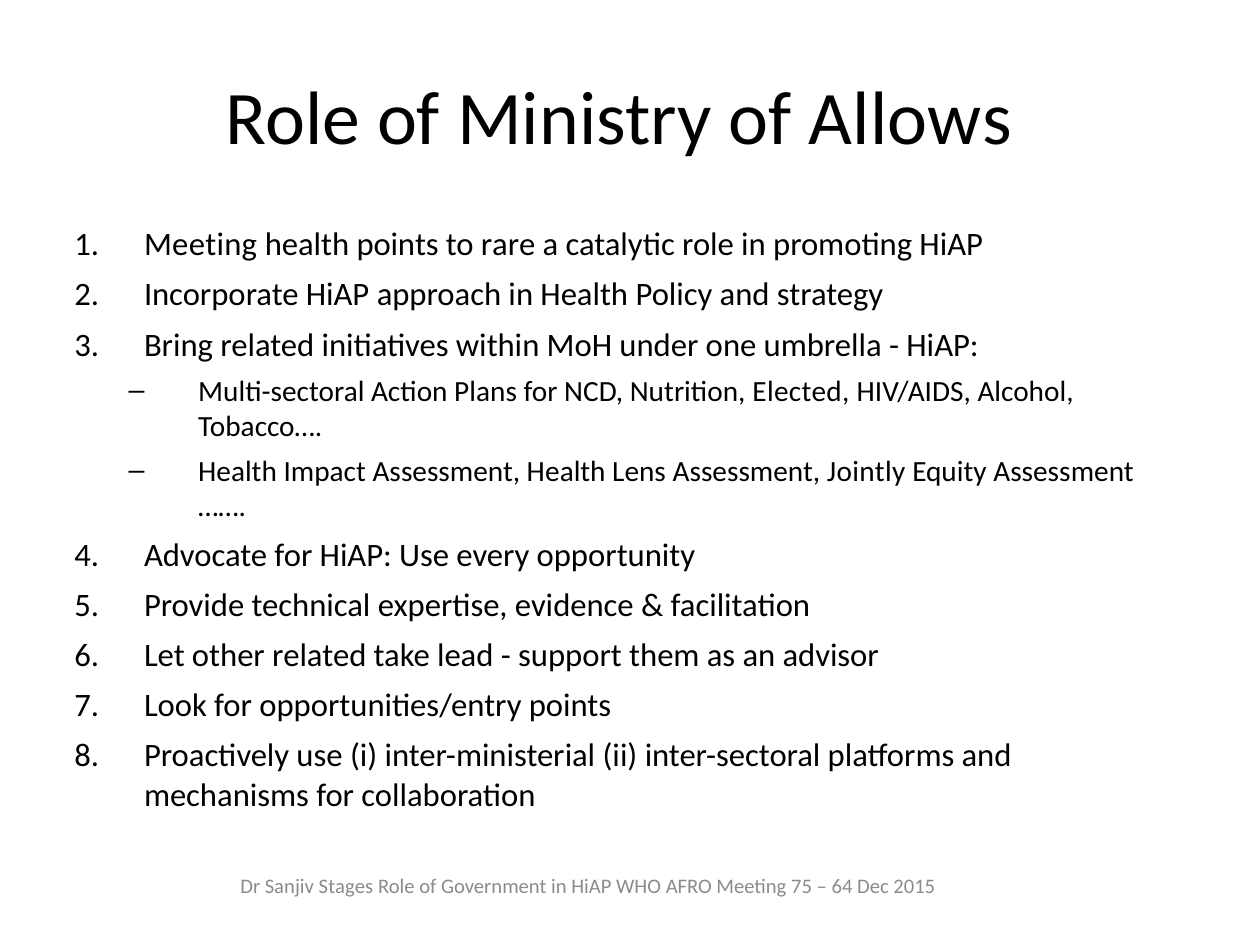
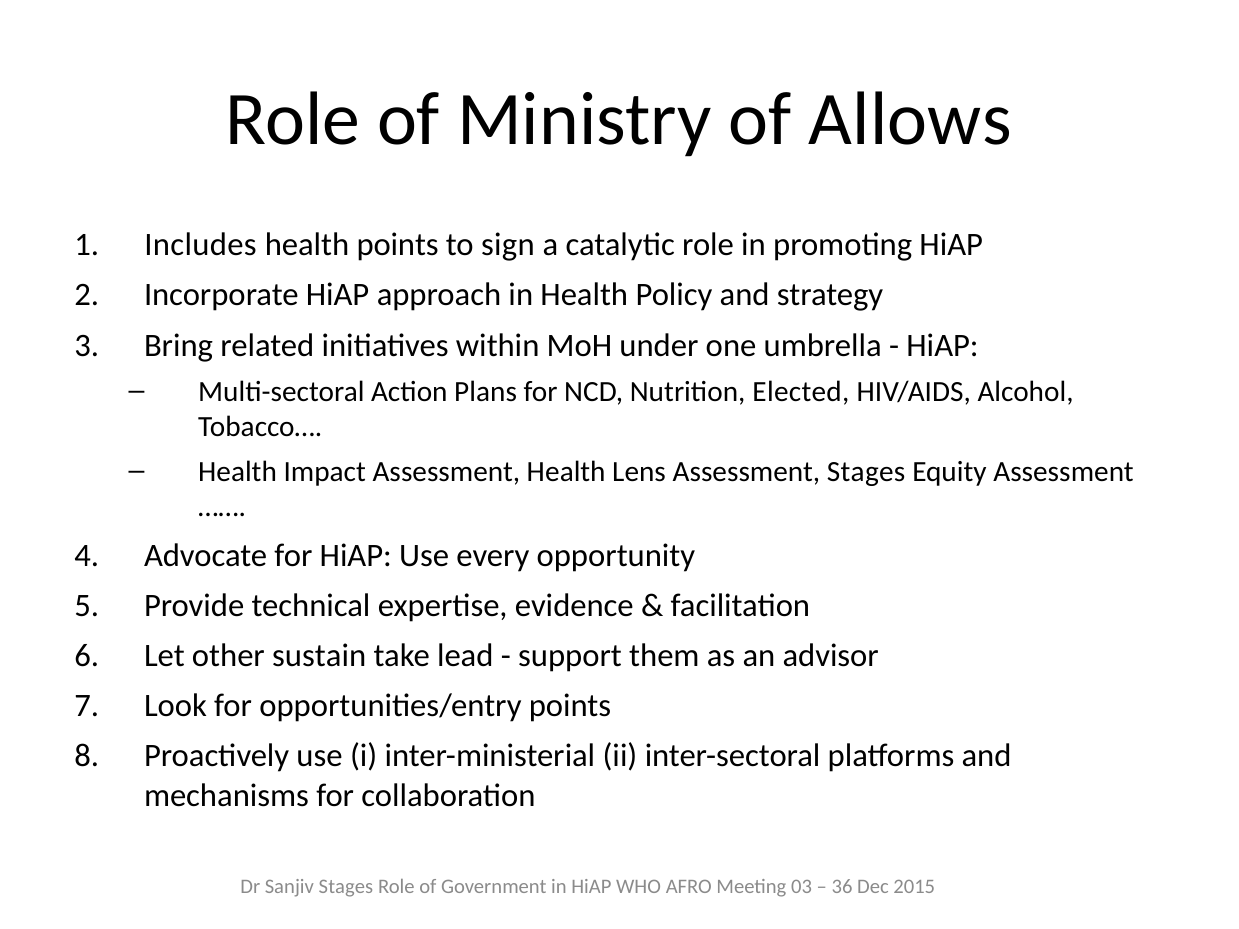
Meeting at (201, 245): Meeting -> Includes
rare: rare -> sign
Assessment Jointly: Jointly -> Stages
other related: related -> sustain
75: 75 -> 03
64: 64 -> 36
